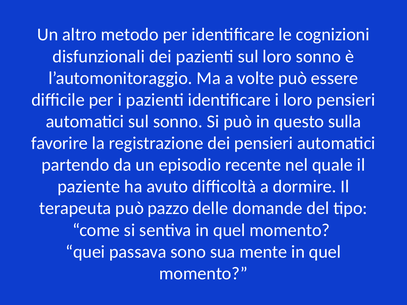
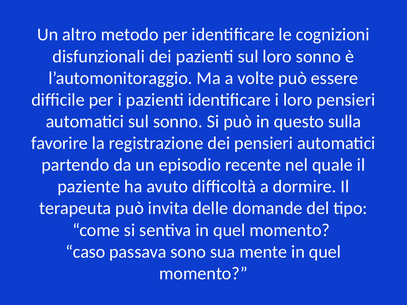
pazzo: pazzo -> invita
quei: quei -> caso
